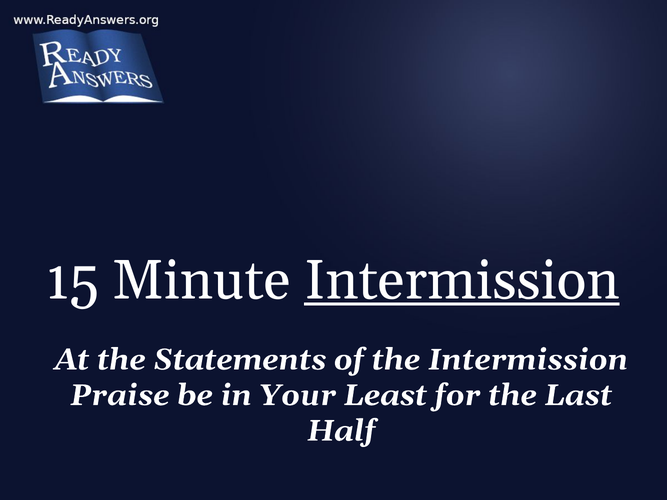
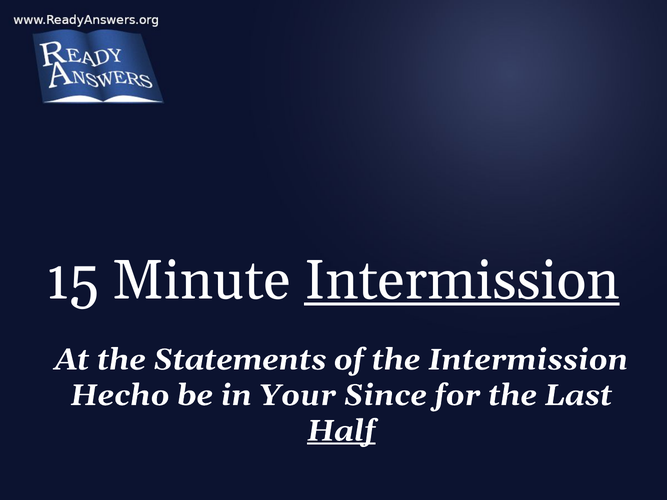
Praise: Praise -> Hecho
Least: Least -> Since
Half underline: none -> present
